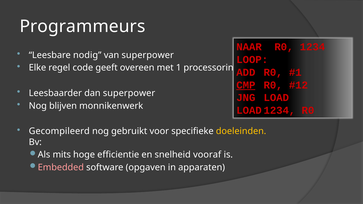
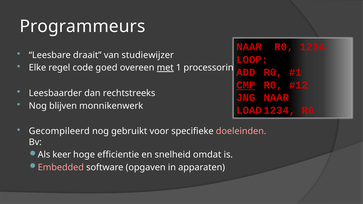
nodig: nodig -> draait
van superpower: superpower -> studiewijzer
geeft: geeft -> goed
met underline: none -> present
dan superpower: superpower -> rechtstreeks
JNG LOAD: LOAD -> NAAR
doeleinden colour: yellow -> pink
mits: mits -> keer
vooraf: vooraf -> omdat
